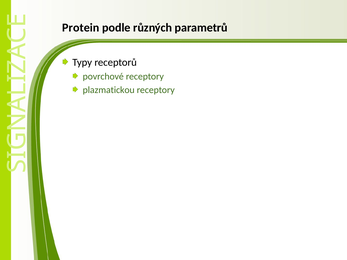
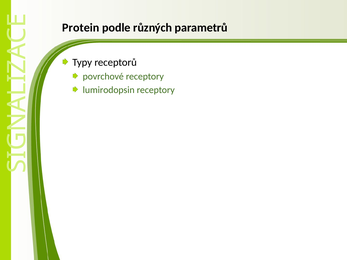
plazmatickou: plazmatickou -> lumirodopsin
